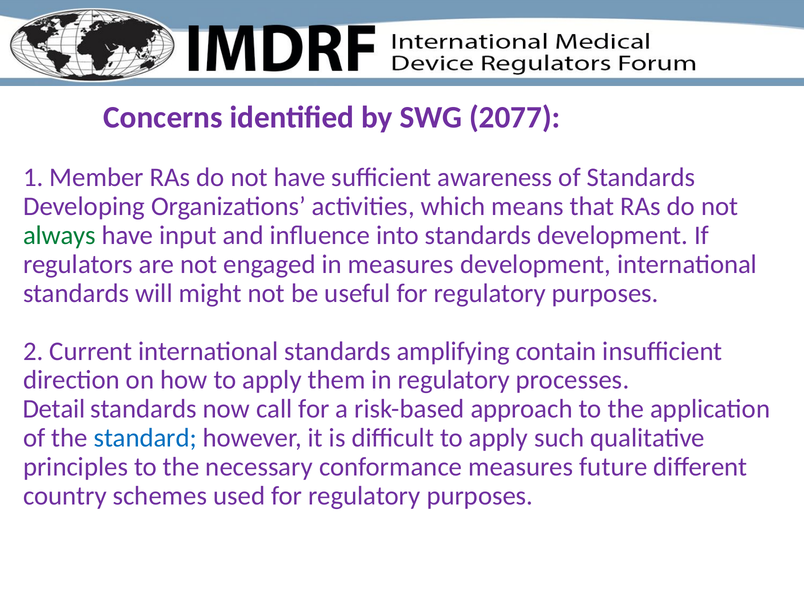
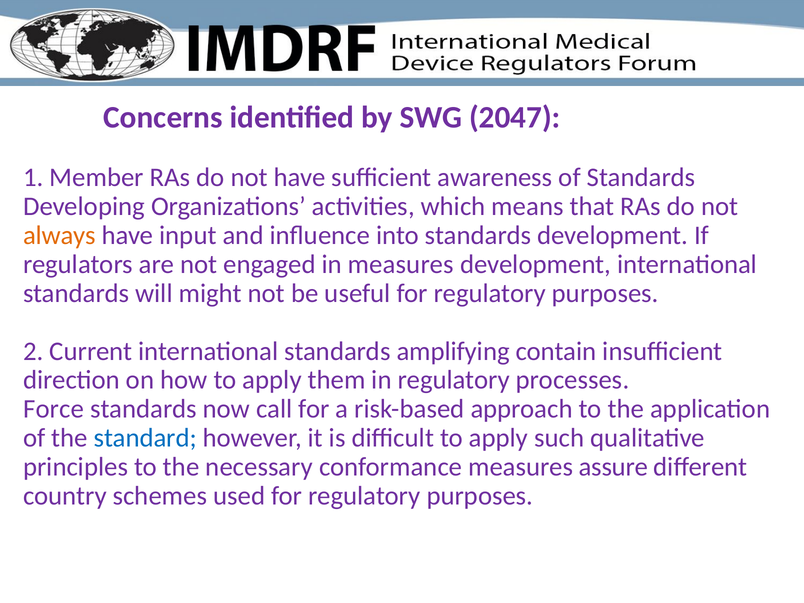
2077: 2077 -> 2047
always colour: green -> orange
Detail: Detail -> Force
future: future -> assure
